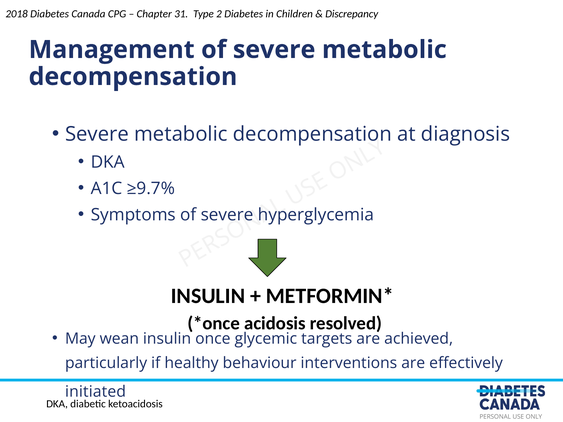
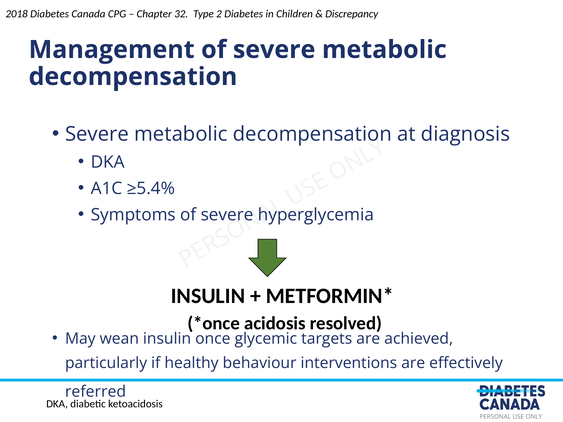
31: 31 -> 32
≥9.7%: ≥9.7% -> ≥5.4%
initiated: initiated -> referred
